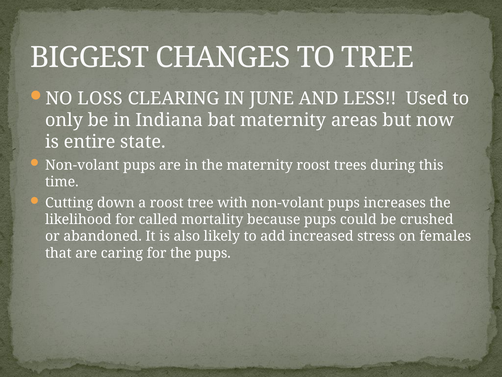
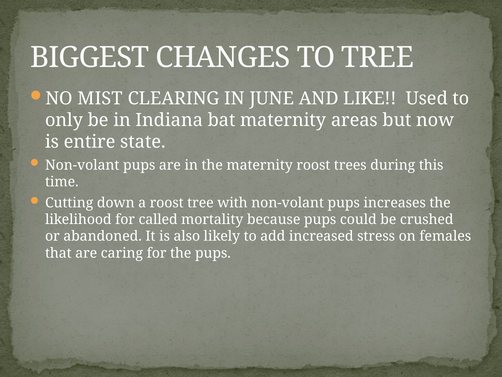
LOSS: LOSS -> MIST
LESS: LESS -> LIKE
